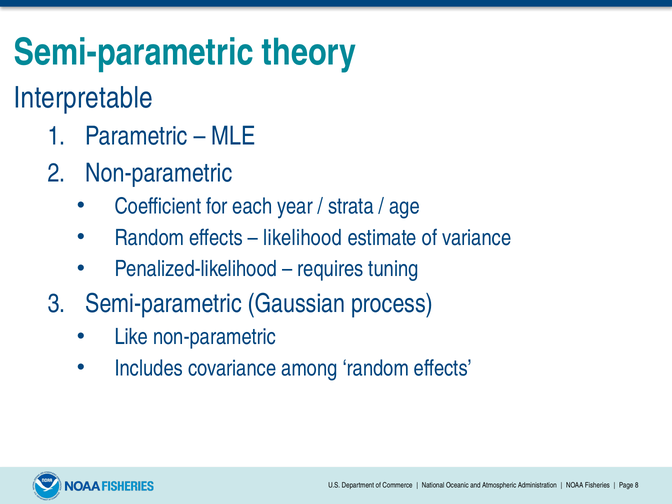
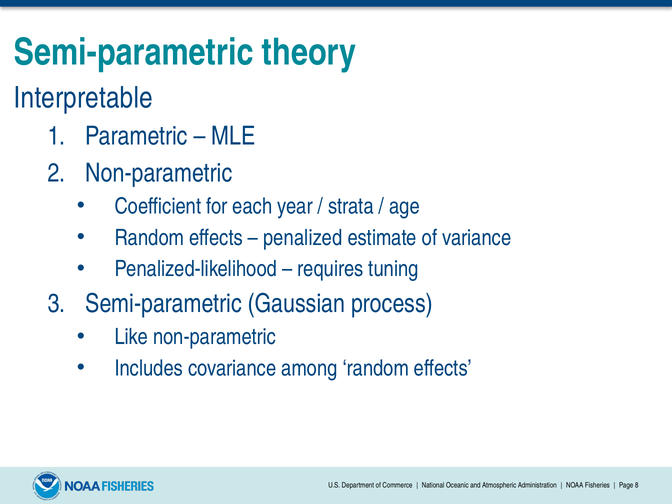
likelihood: likelihood -> penalized
